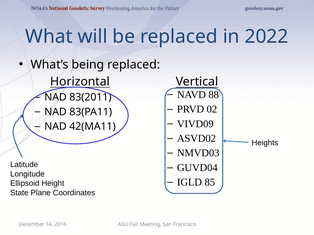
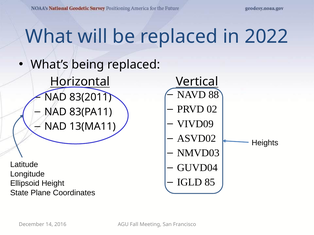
42(MA11: 42(MA11 -> 13(MA11
